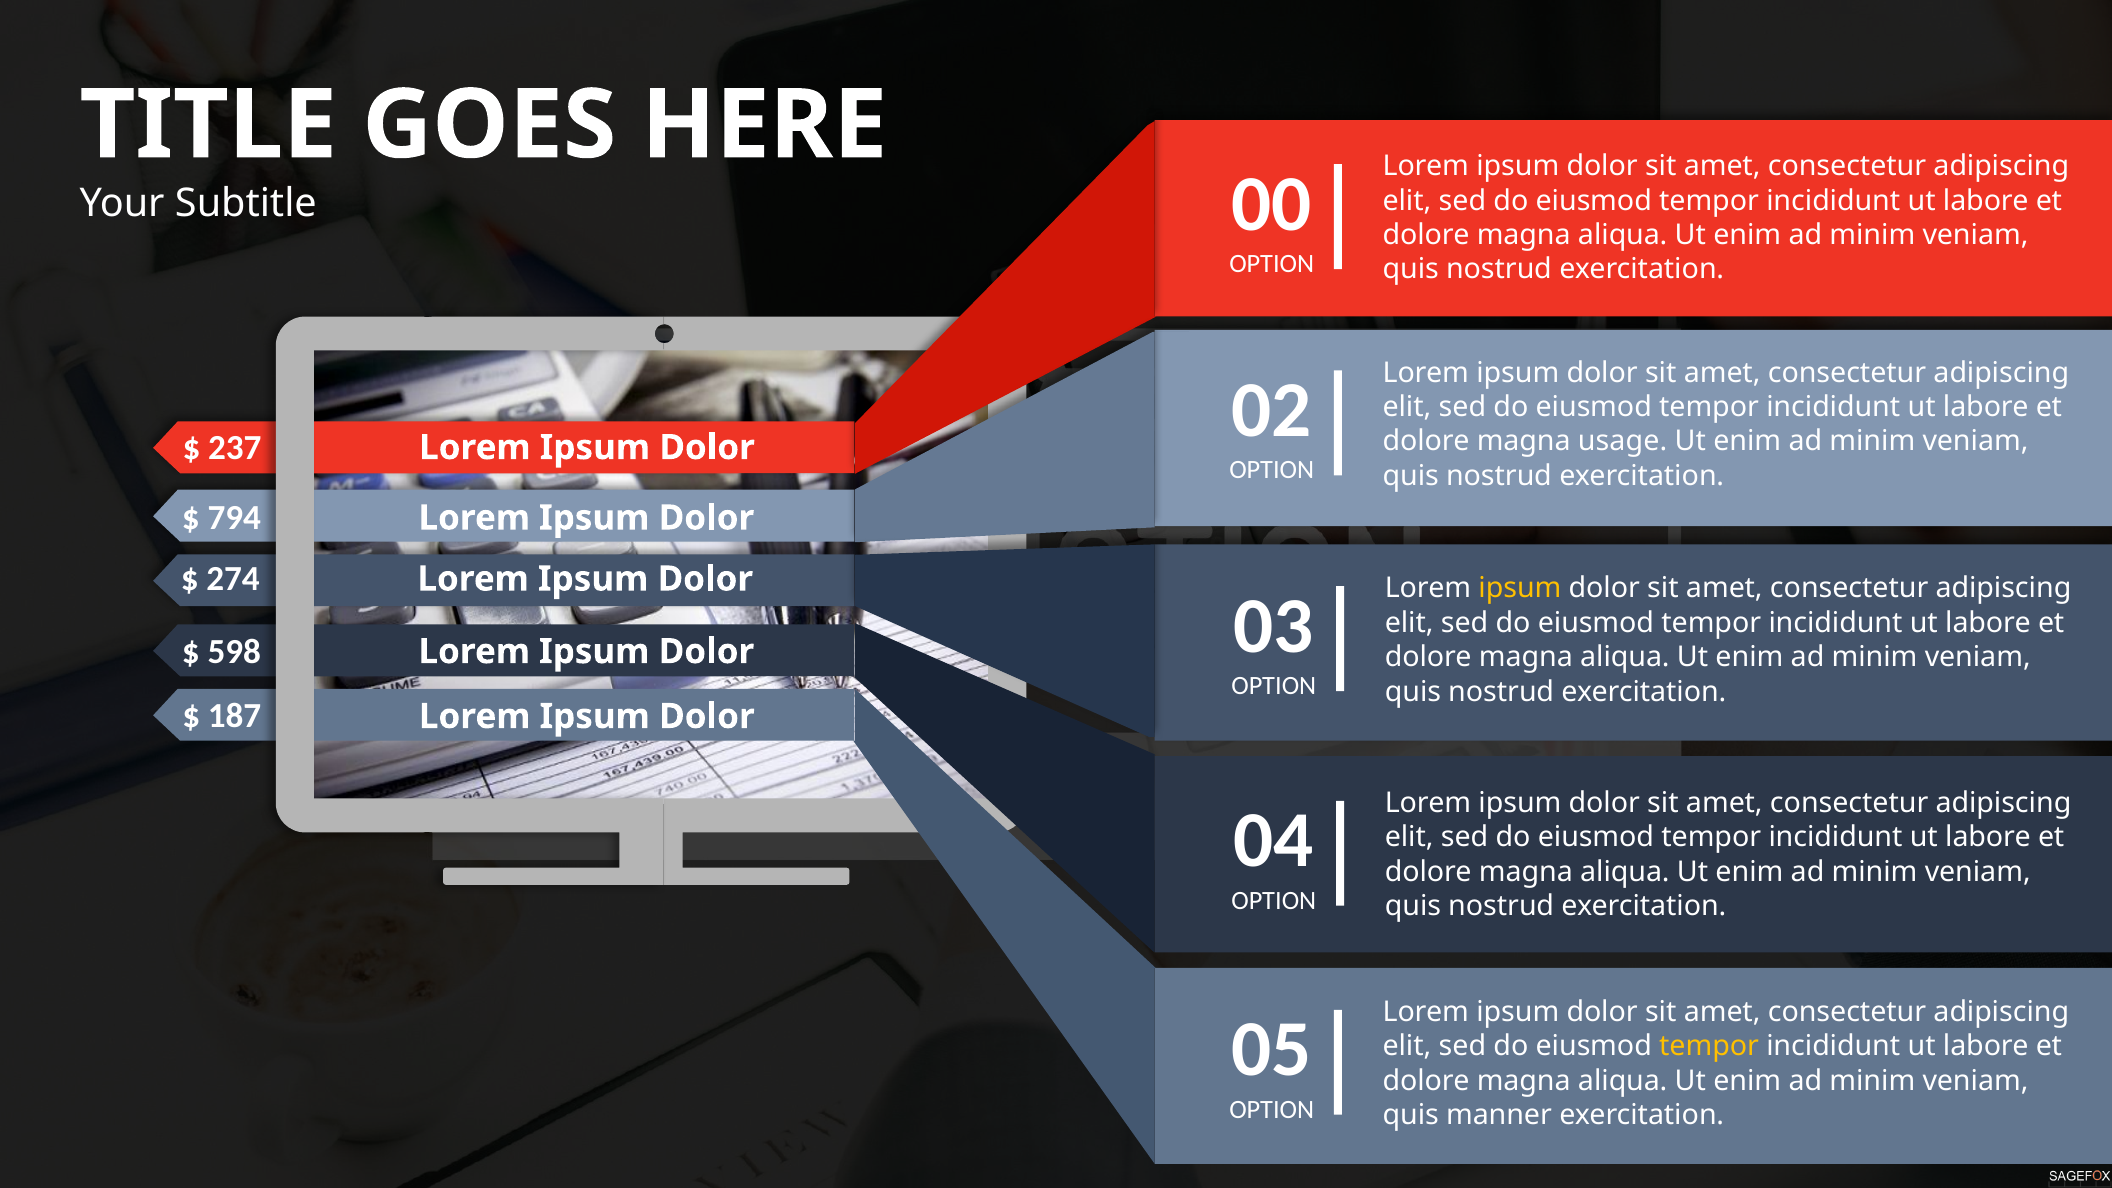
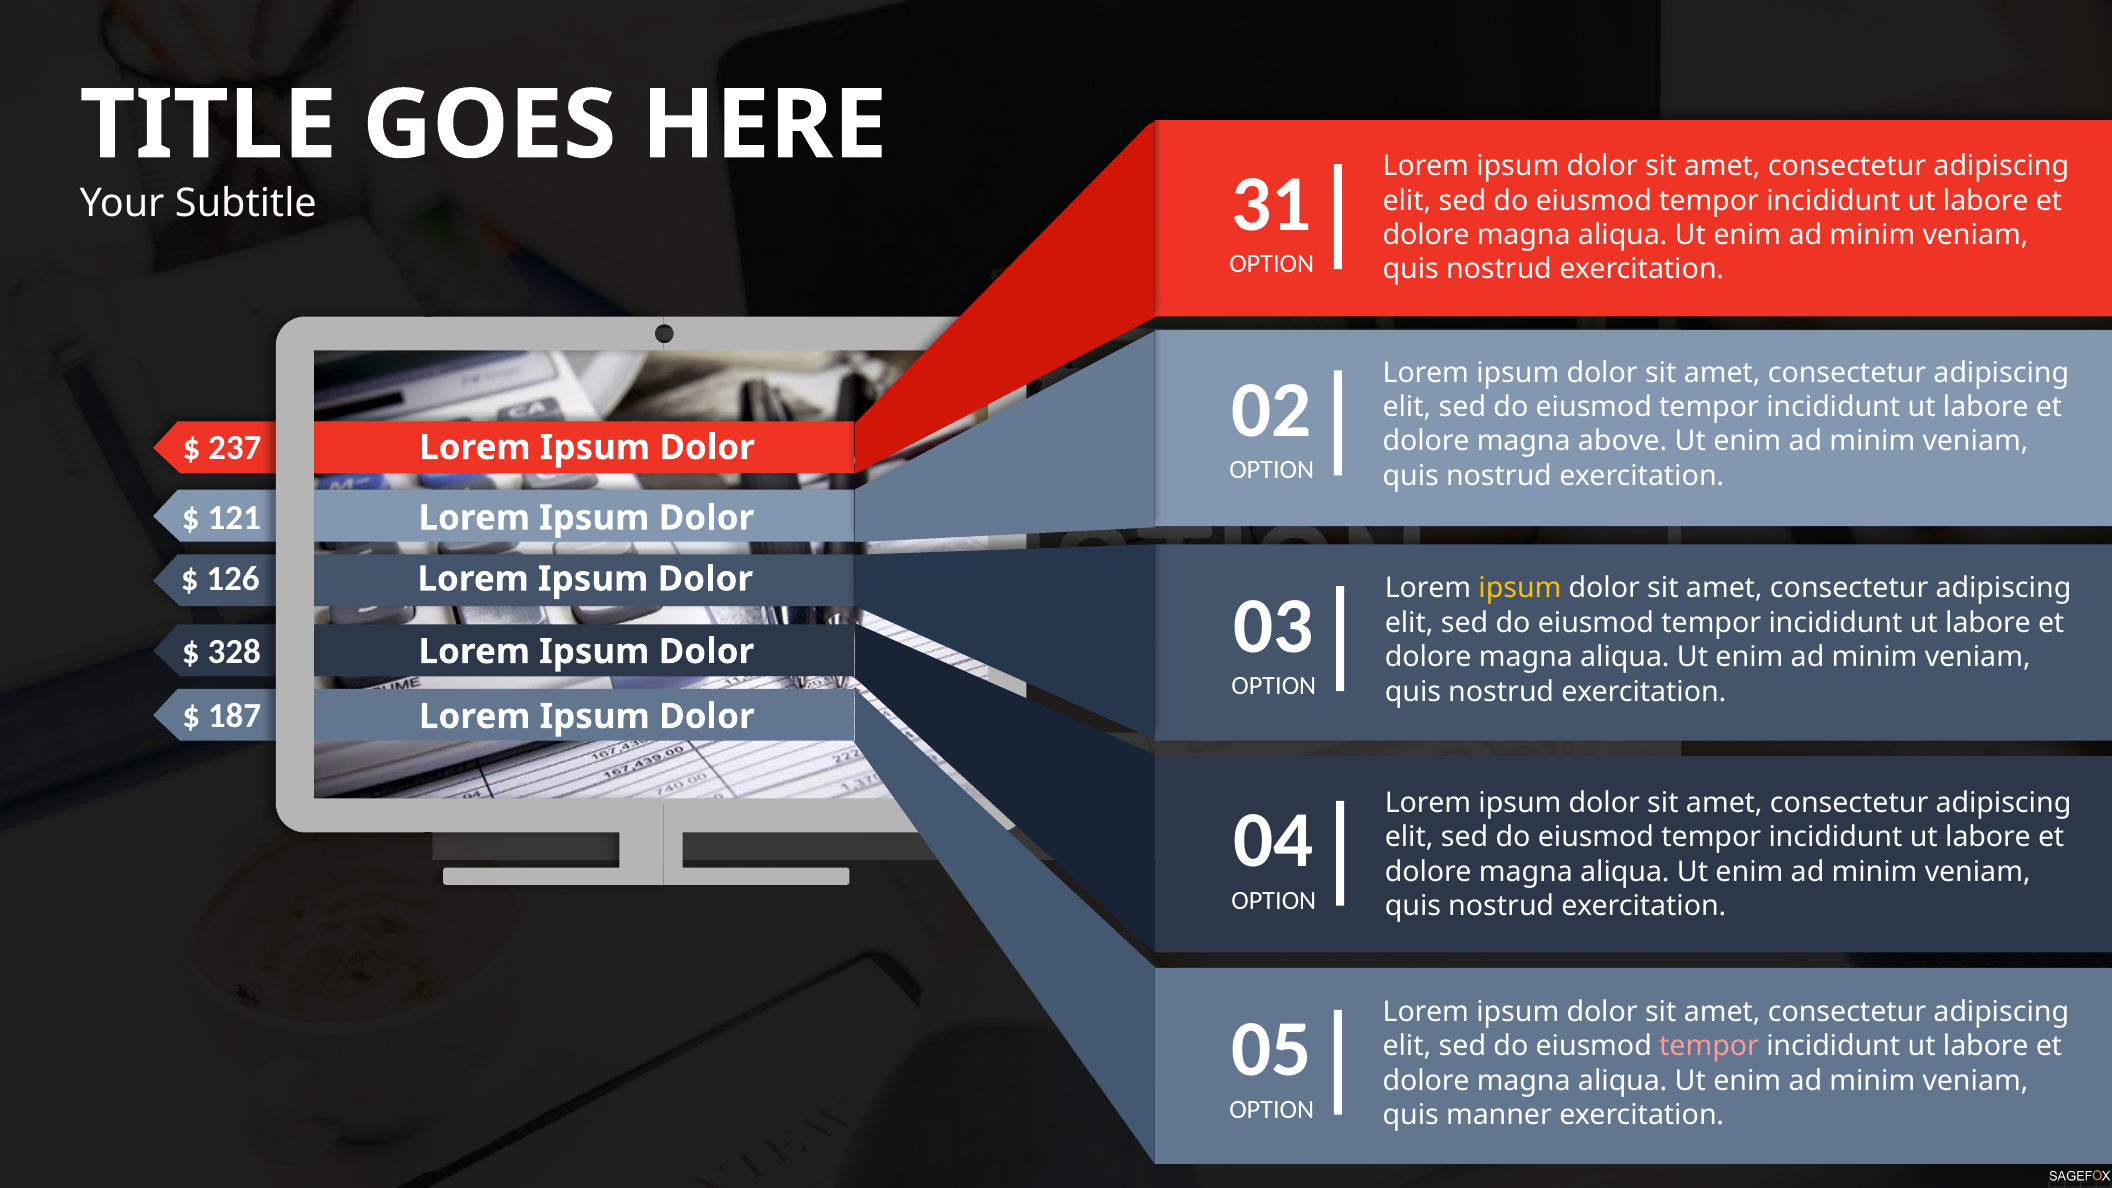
00: 00 -> 31
usage: usage -> above
794: 794 -> 121
274: 274 -> 126
598: 598 -> 328
tempor at (1709, 1046) colour: yellow -> pink
